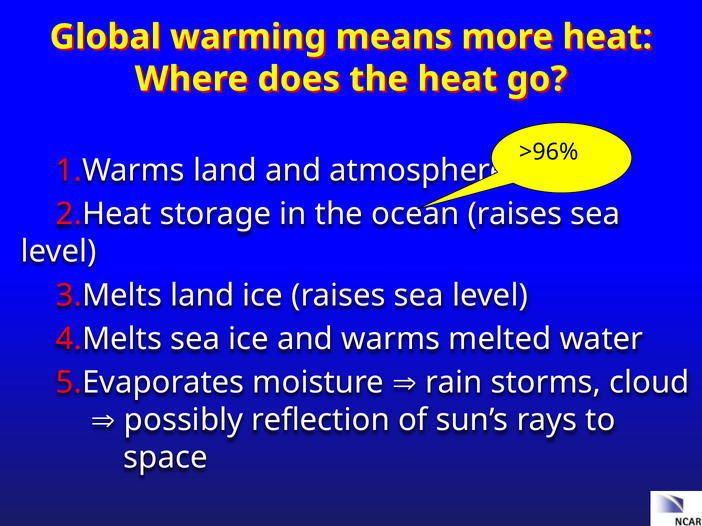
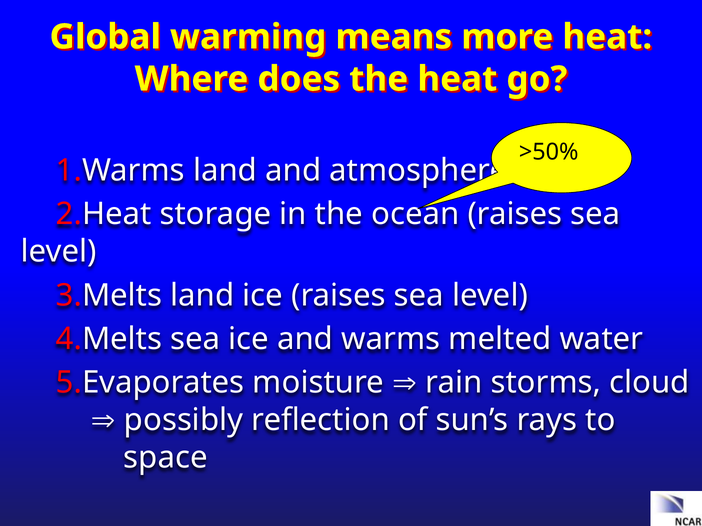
>96%: >96% -> >50%
